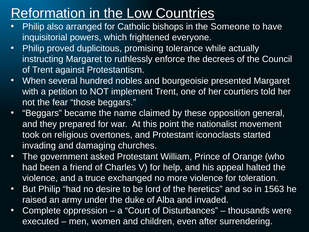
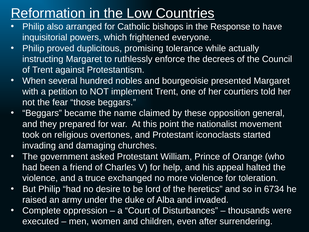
Someone: Someone -> Response
1563: 1563 -> 6734
